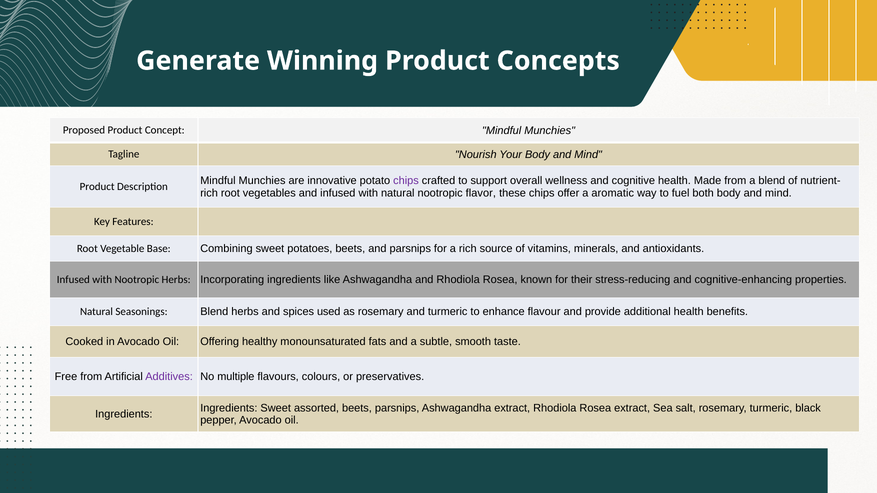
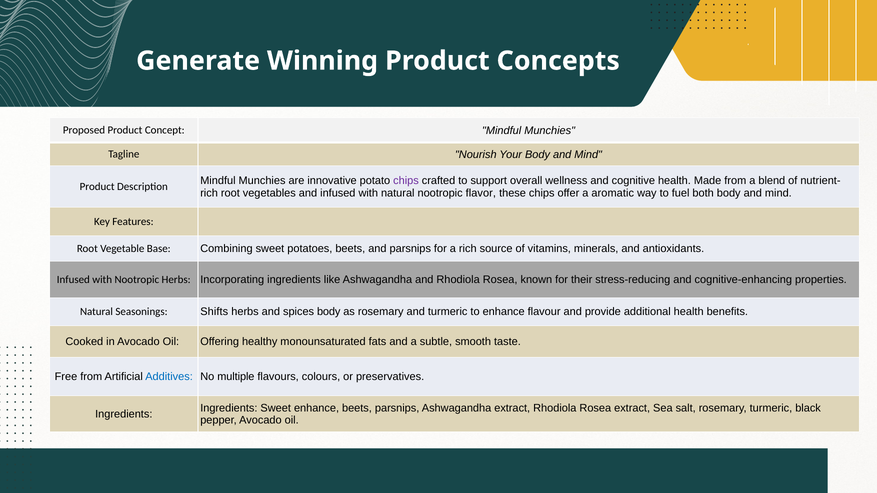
Seasonings Blend: Blend -> Shifts
spices used: used -> body
Additives colour: purple -> blue
Sweet assorted: assorted -> enhance
